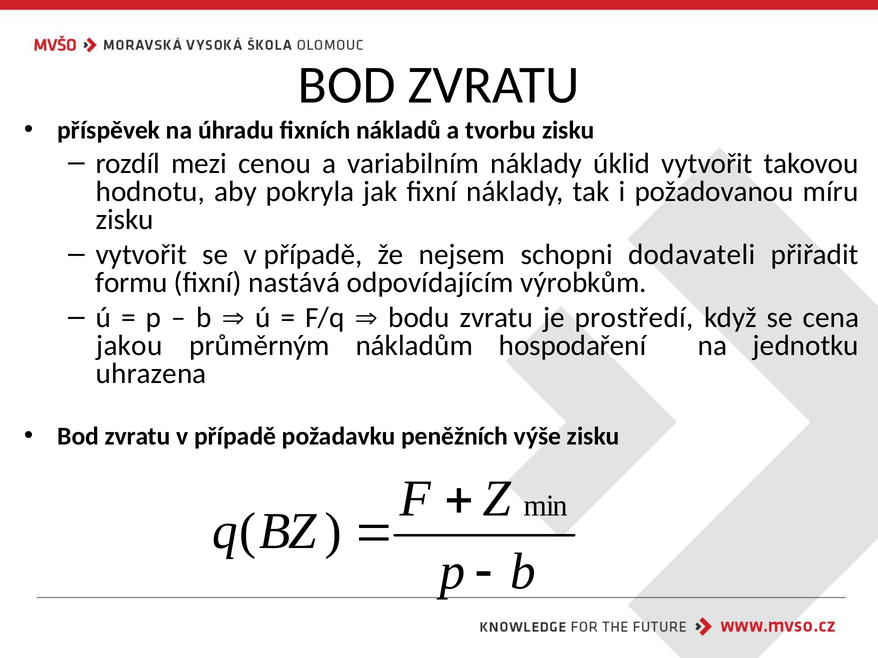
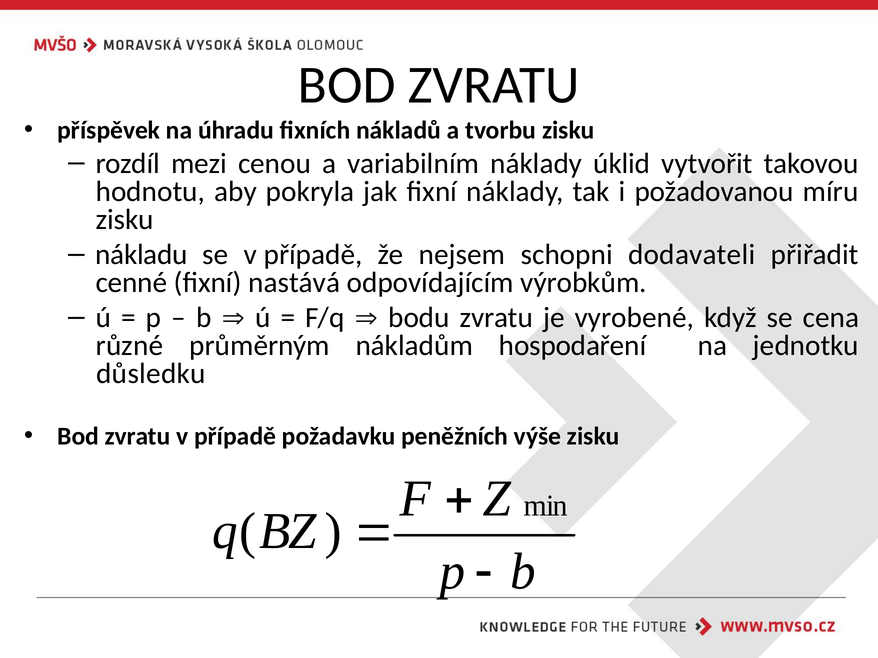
vytvořit at (141, 255): vytvořit -> nákladu
formu: formu -> cenné
prostředí: prostředí -> vyrobené
jakou: jakou -> různé
uhrazena: uhrazena -> důsledku
